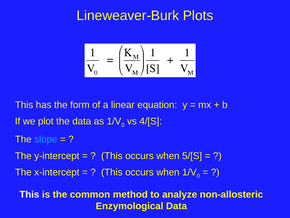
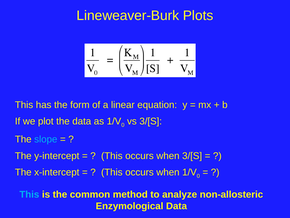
vs 4/[S: 4/[S -> 3/[S
when 5/[S: 5/[S -> 3/[S
This at (29, 194) colour: white -> light blue
